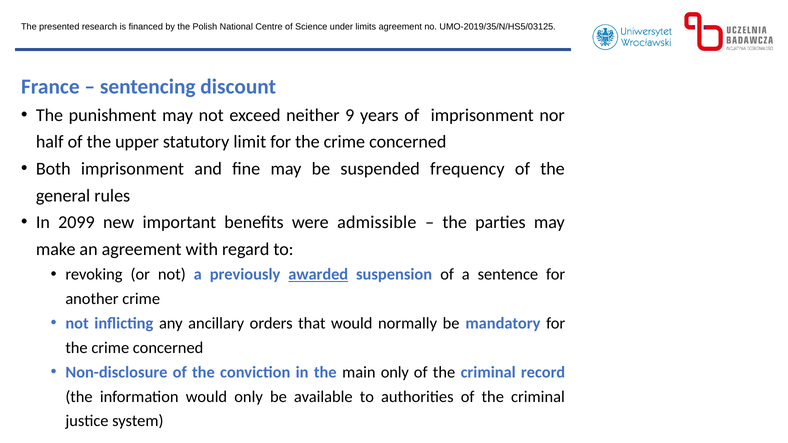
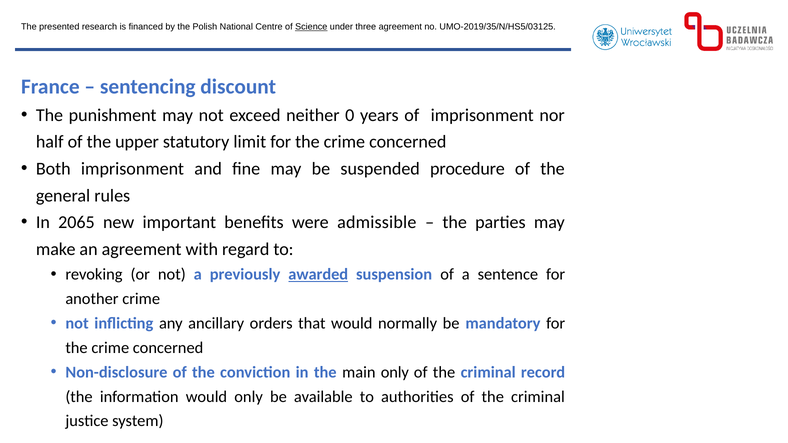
Science underline: none -> present
limits: limits -> three
9: 9 -> 0
frequency: frequency -> procedure
2099: 2099 -> 2065
